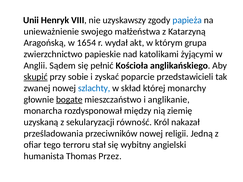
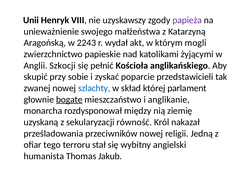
papieża colour: blue -> purple
1654: 1654 -> 2243
grupa: grupa -> mogli
Sądem: Sądem -> Szkocji
skupić underline: present -> none
monarchy: monarchy -> parlament
Przez: Przez -> Jakub
